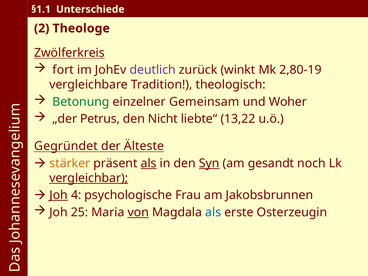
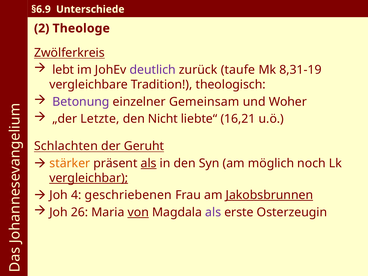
§1.1: §1.1 -> §6.9
fort: fort -> lebt
winkt: winkt -> taufe
2,80-19: 2,80-19 -> 8,31-19
Betonung colour: green -> purple
Petrus: Petrus -> Letzte
13,22: 13,22 -> 16,21
Gegründet: Gegründet -> Schlachten
Älteste: Älteste -> Geruht
Syn underline: present -> none
gesandt: gesandt -> möglich
Joh at (59, 195) underline: present -> none
psychologische: psychologische -> geschriebenen
Jakobsbrunnen underline: none -> present
25: 25 -> 26
als at (213, 212) colour: blue -> purple
